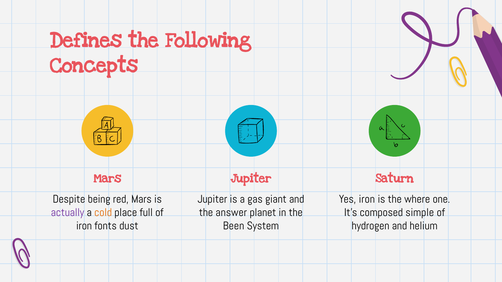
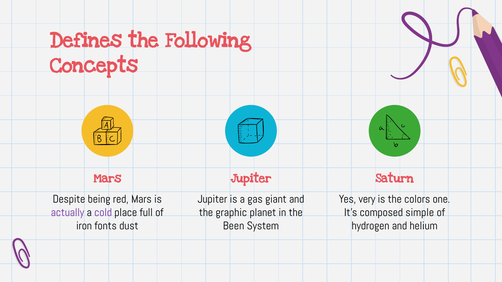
Yes iron: iron -> very
where: where -> colors
cold colour: orange -> purple
answer: answer -> graphic
